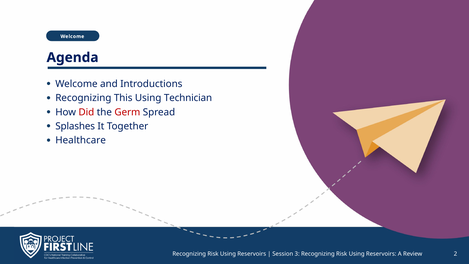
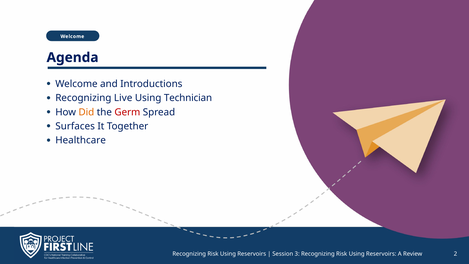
This: This -> Live
Did colour: red -> orange
Splashes: Splashes -> Surfaces
